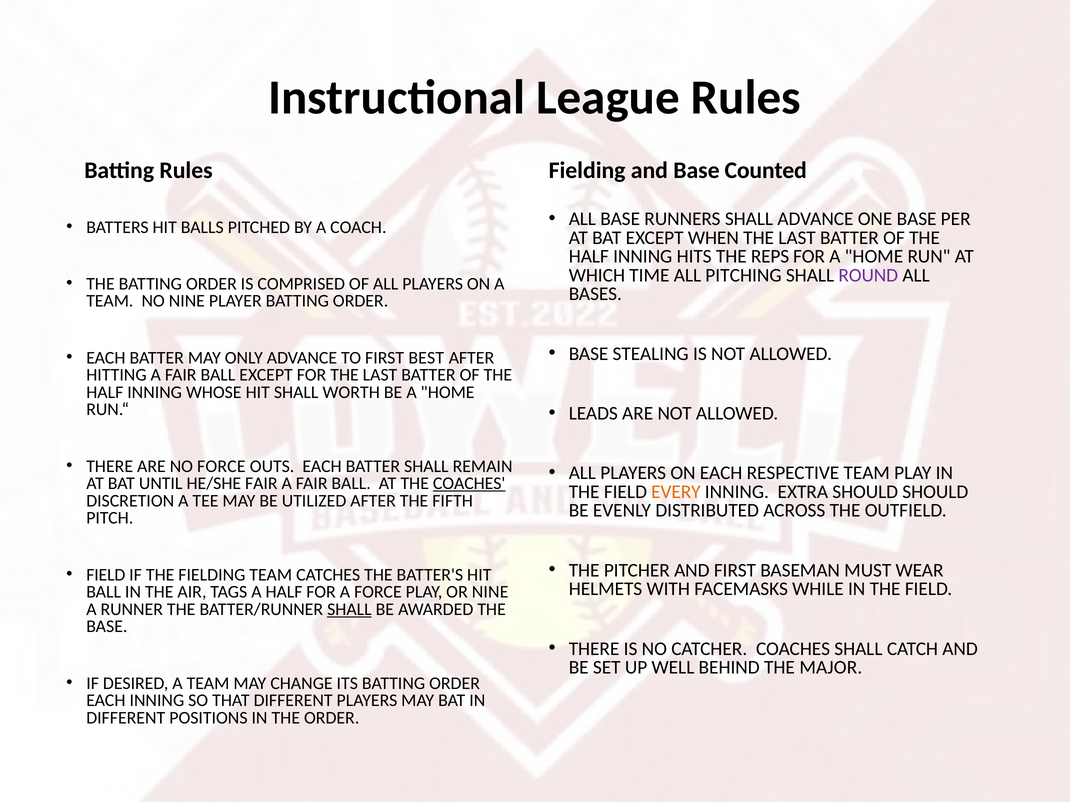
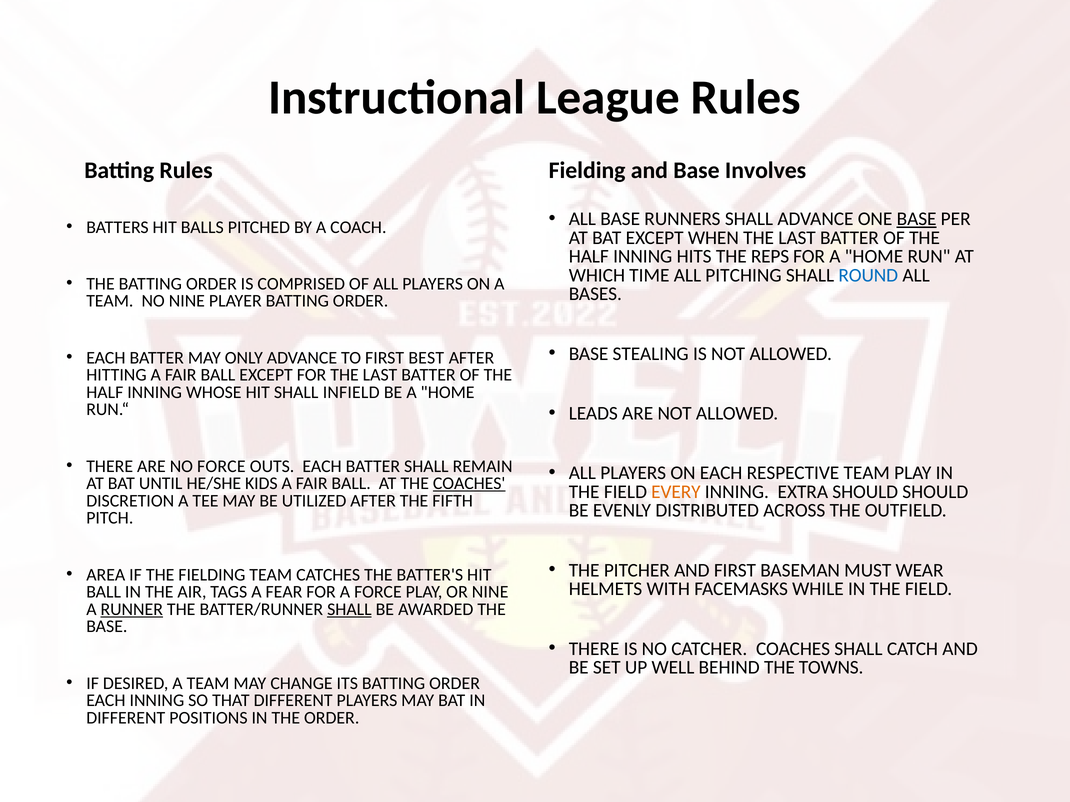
Counted: Counted -> Involves
BASE at (917, 219) underline: none -> present
ROUND colour: purple -> blue
WORTH: WORTH -> INFIELD
HE/SHE FAIR: FAIR -> KIDS
FIELD at (106, 575): FIELD -> AREA
A HALF: HALF -> FEAR
RUNNER underline: none -> present
MAJOR: MAJOR -> TOWNS
